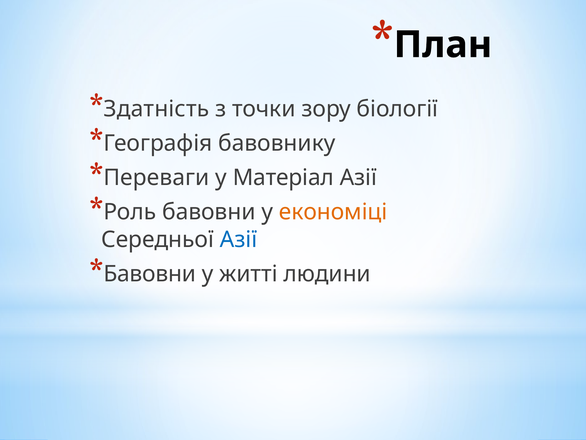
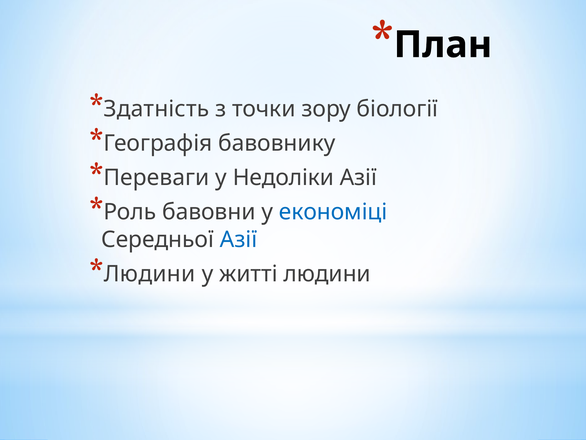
Матеріал: Матеріал -> Недоліки
економіці colour: orange -> blue
Бавовни at (150, 274): Бавовни -> Людини
